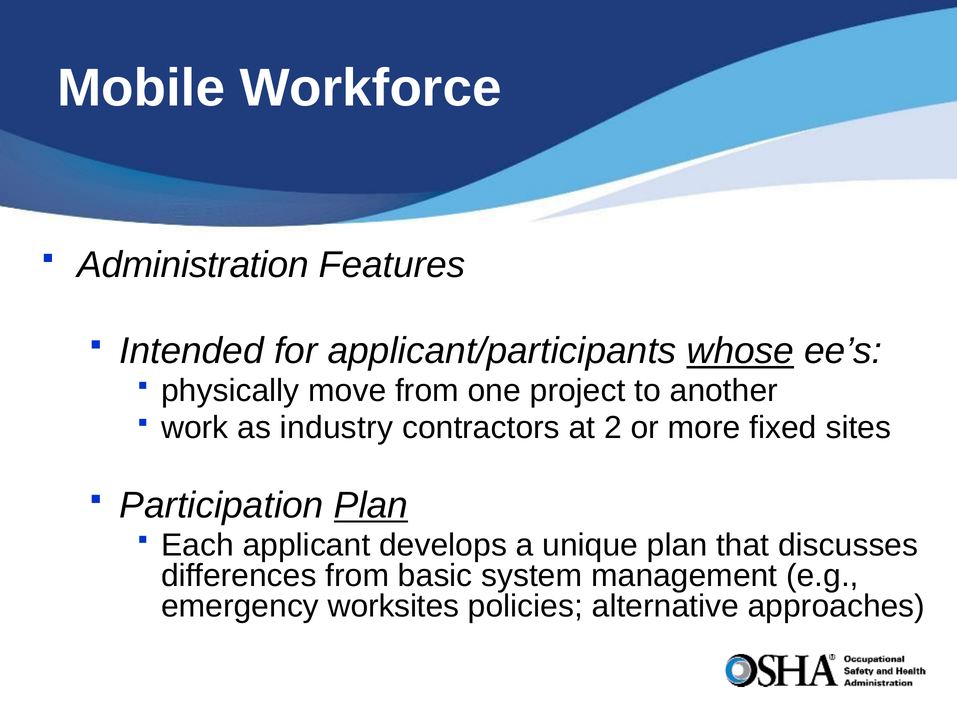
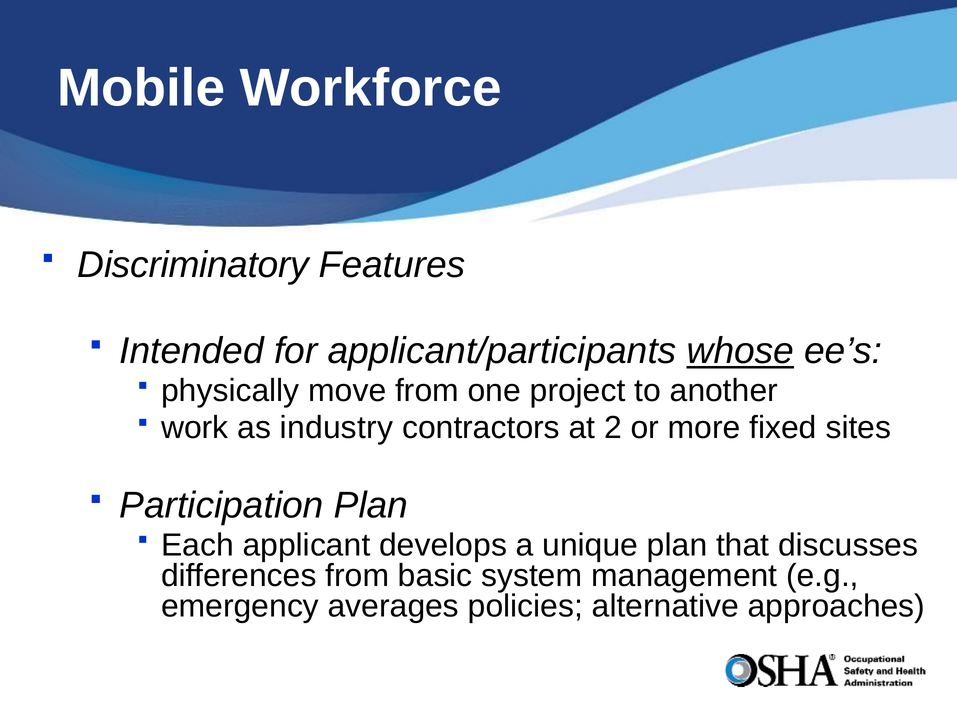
Administration: Administration -> Discriminatory
Plan at (371, 505) underline: present -> none
worksites: worksites -> averages
